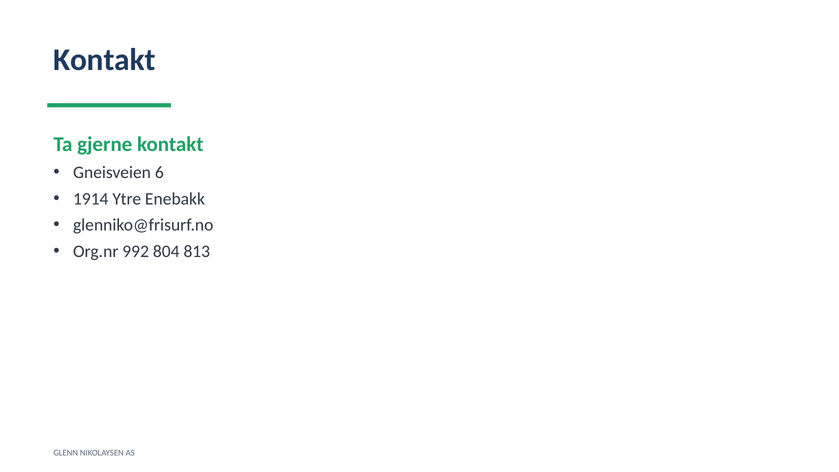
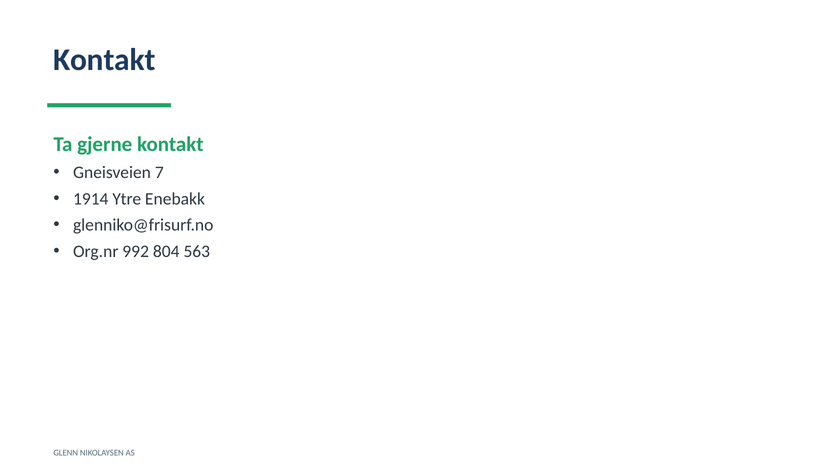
6: 6 -> 7
813: 813 -> 563
